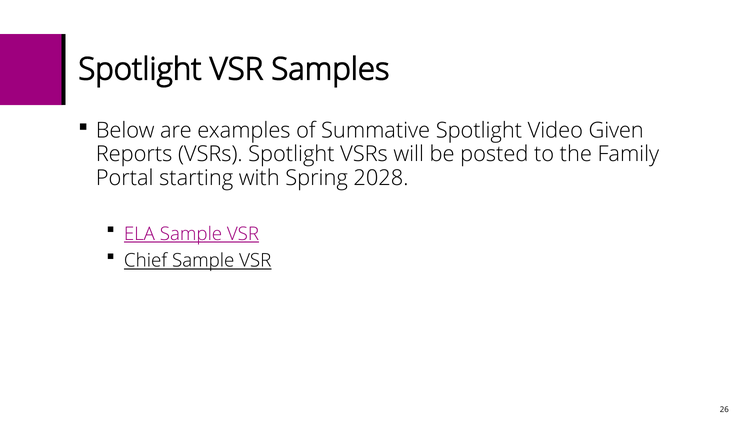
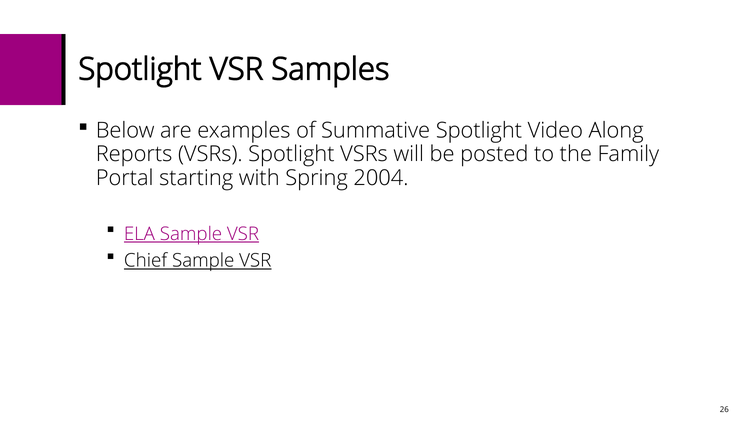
Given: Given -> Along
2028: 2028 -> 2004
